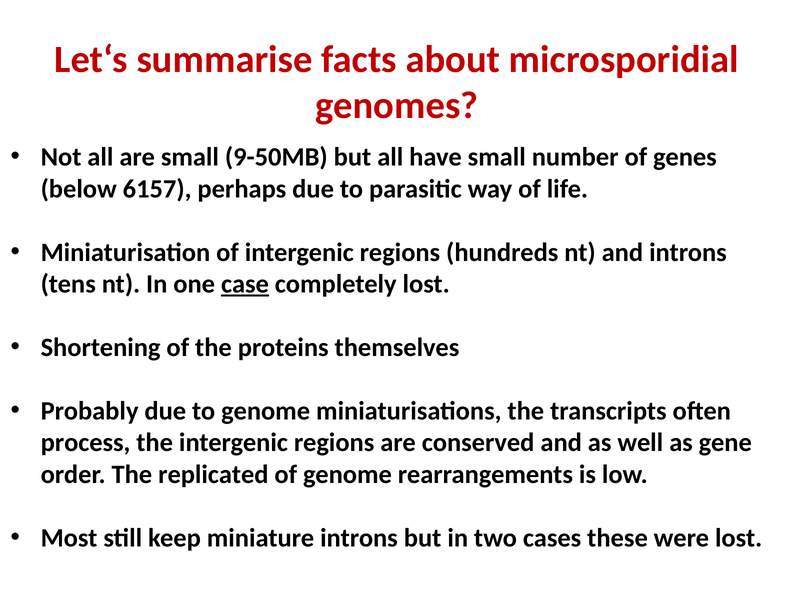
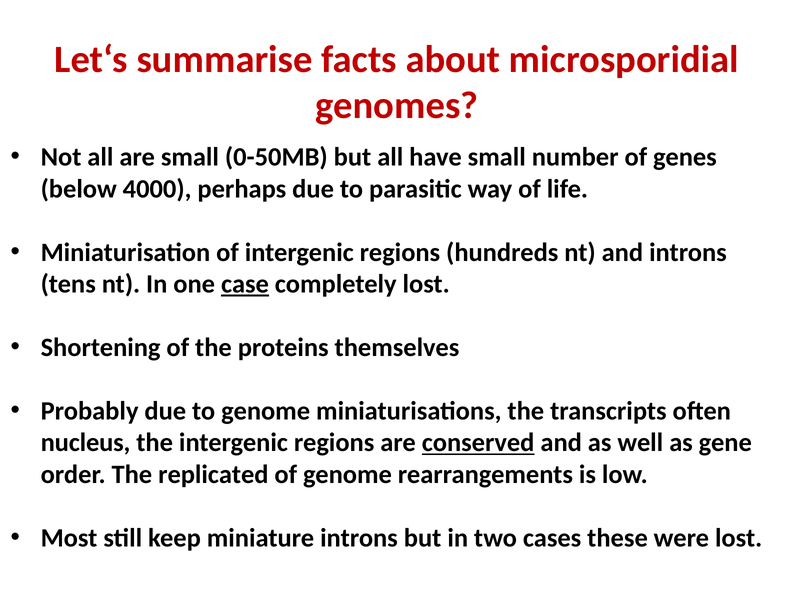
9-50MB: 9-50MB -> 0-50MB
6157: 6157 -> 4000
process: process -> nucleus
conserved underline: none -> present
